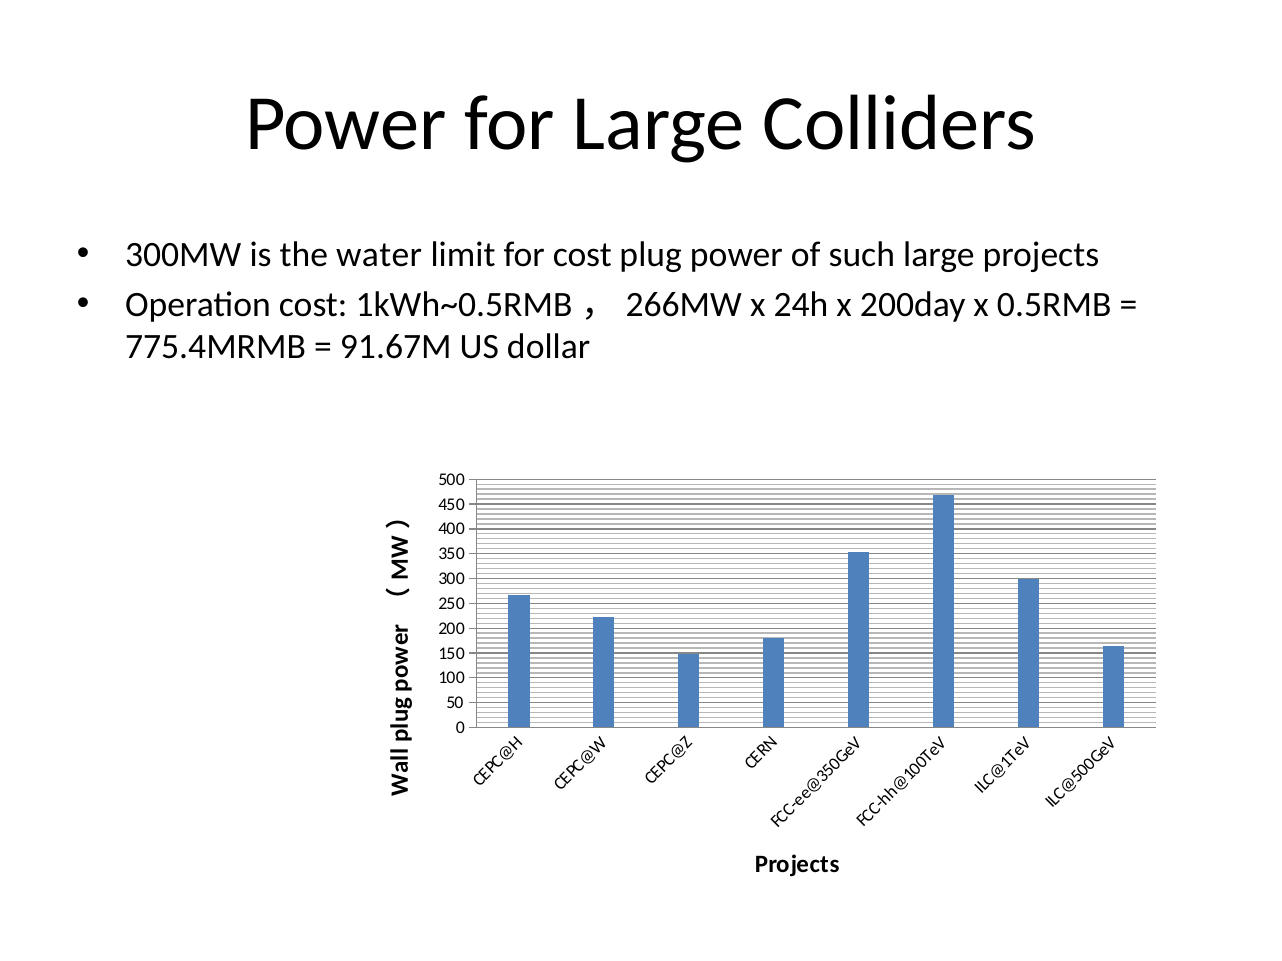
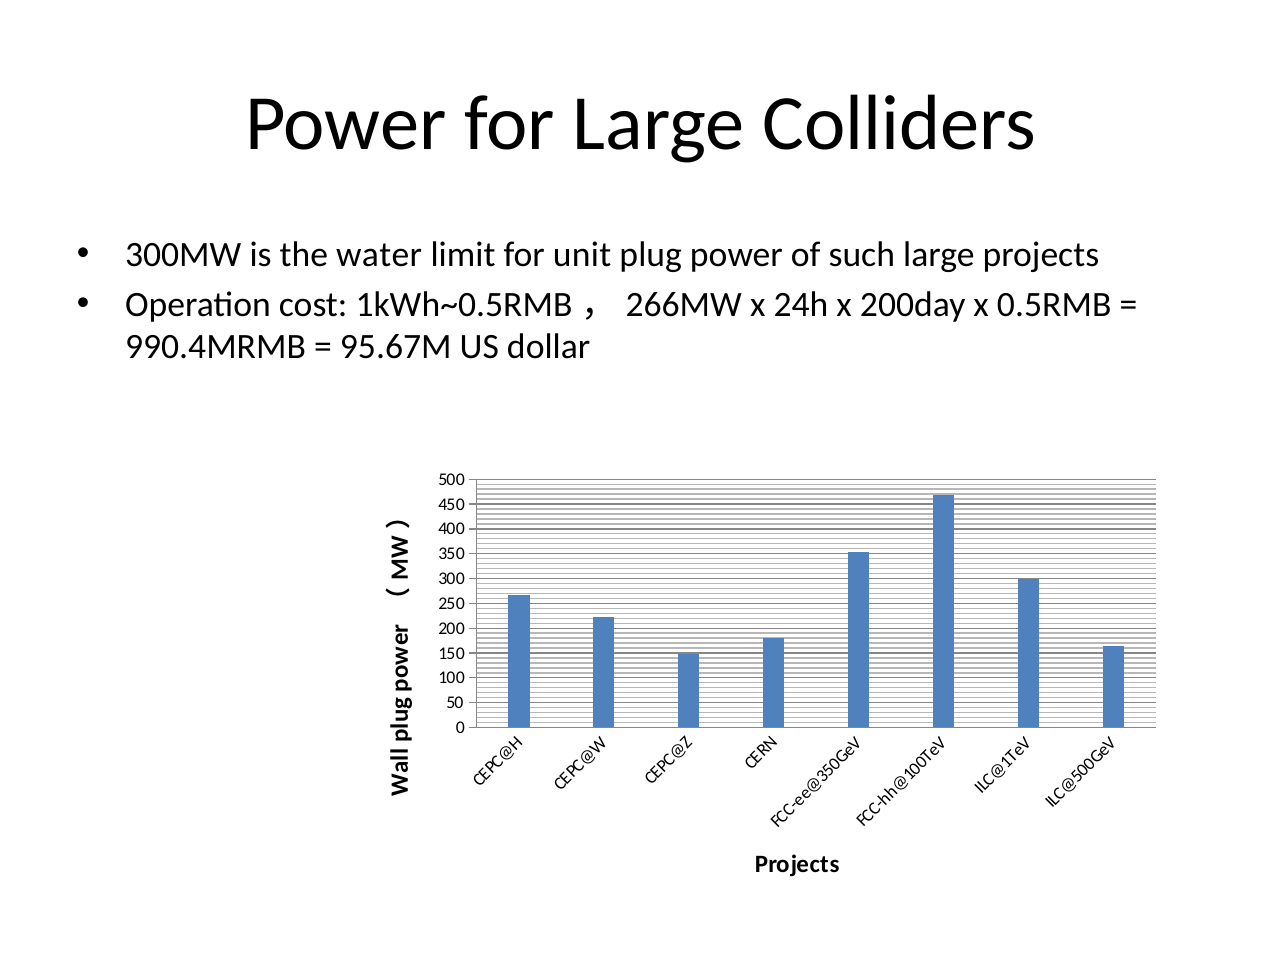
for cost: cost -> unit
775.4MRMB: 775.4MRMB -> 990.4MRMB
91.67M: 91.67M -> 95.67M
